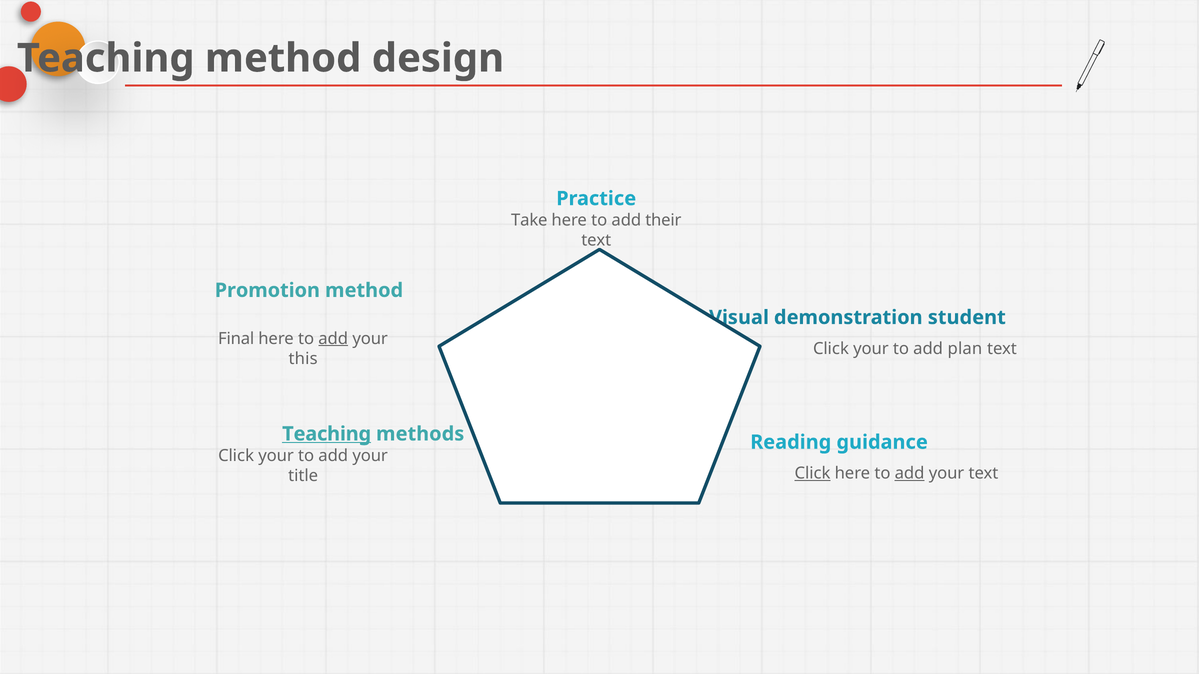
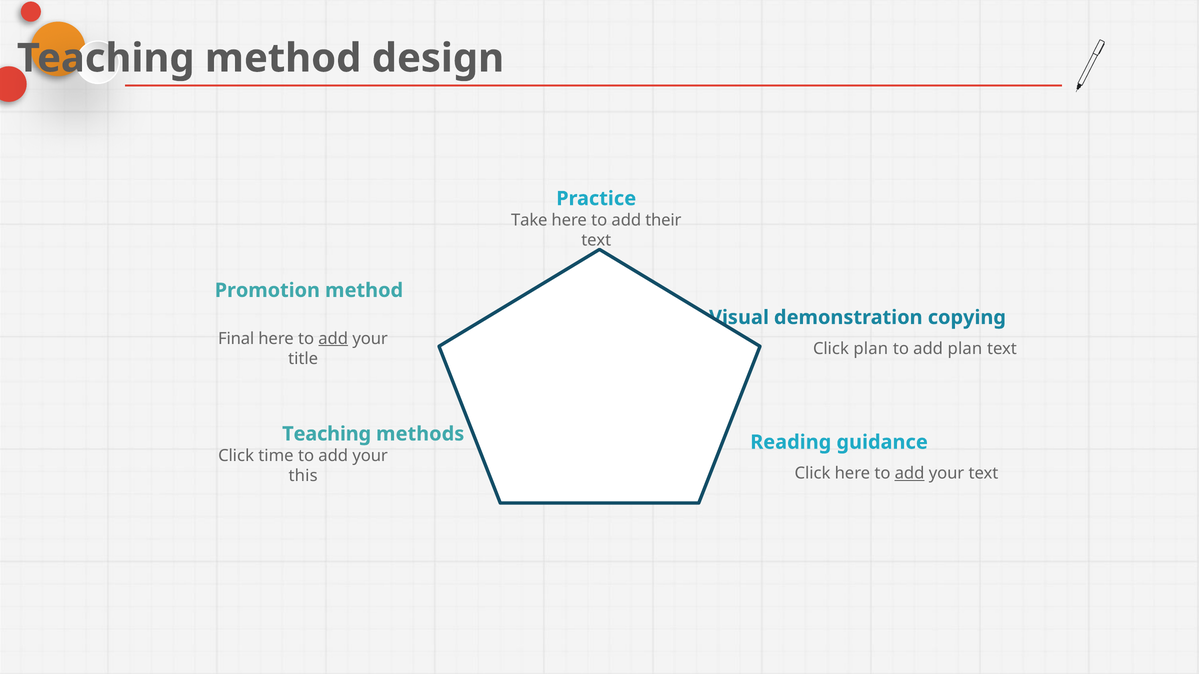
student: student -> copying
your at (871, 349): your -> plan
this: this -> title
Teaching at (327, 434) underline: present -> none
your at (276, 456): your -> time
Click at (812, 474) underline: present -> none
title: title -> this
